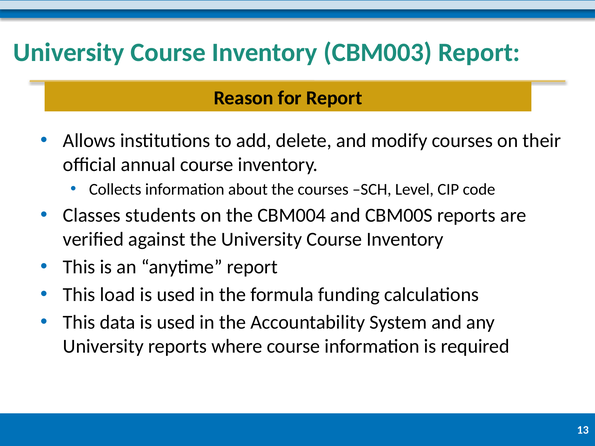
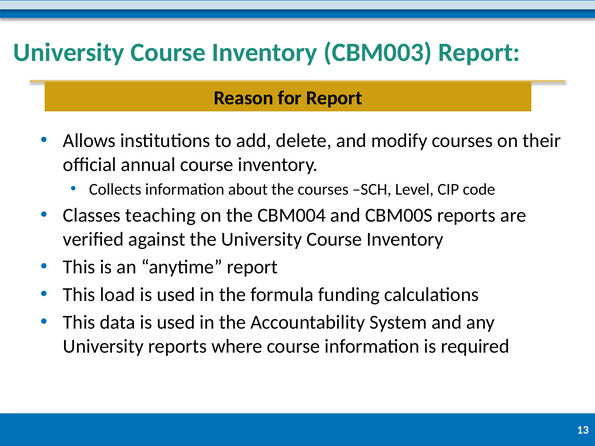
students: students -> teaching
